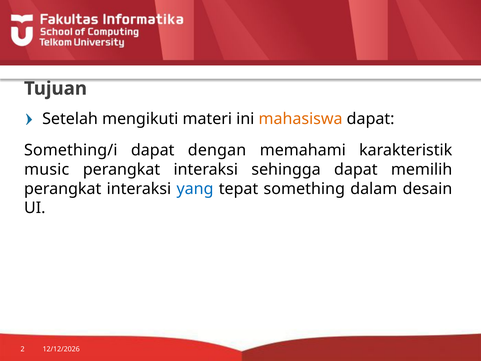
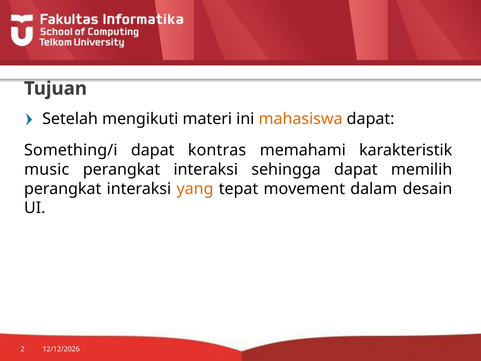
dengan: dengan -> kontras
yang colour: blue -> orange
something: something -> movement
